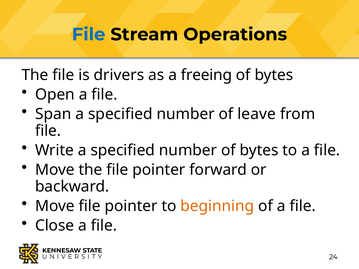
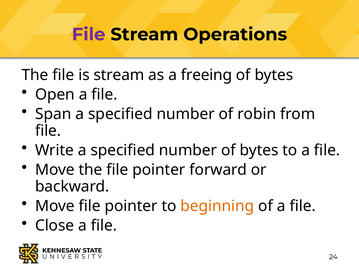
File at (89, 34) colour: blue -> purple
is drivers: drivers -> stream
leave: leave -> robin
